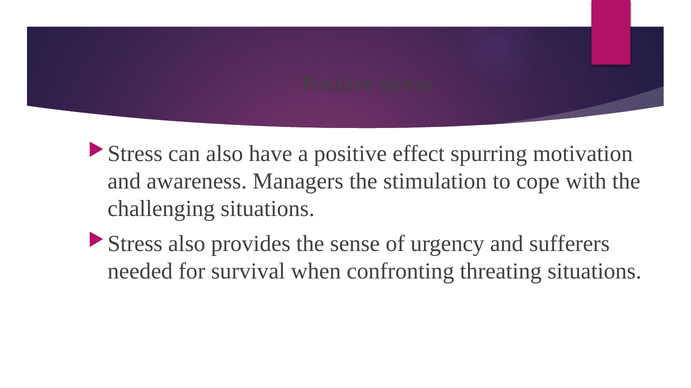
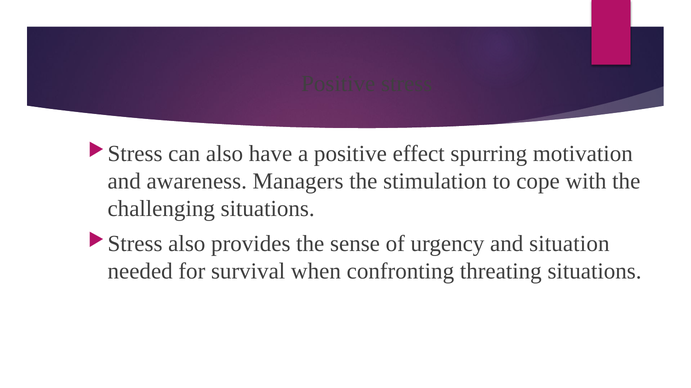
sufferers: sufferers -> situation
